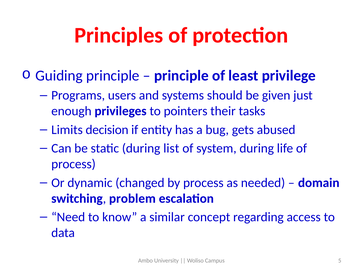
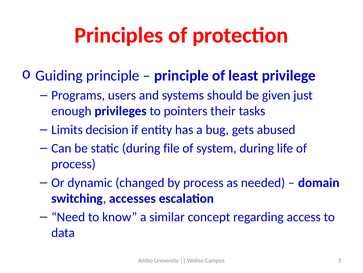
list: list -> file
problem: problem -> accesses
